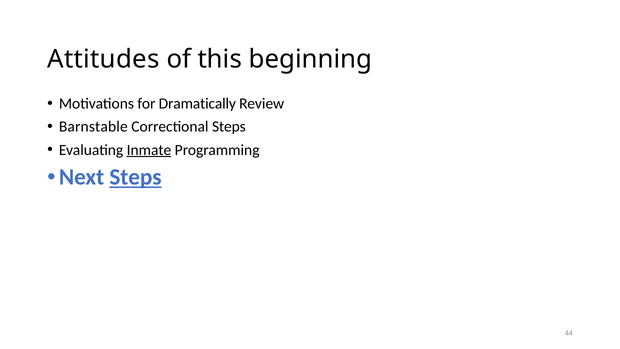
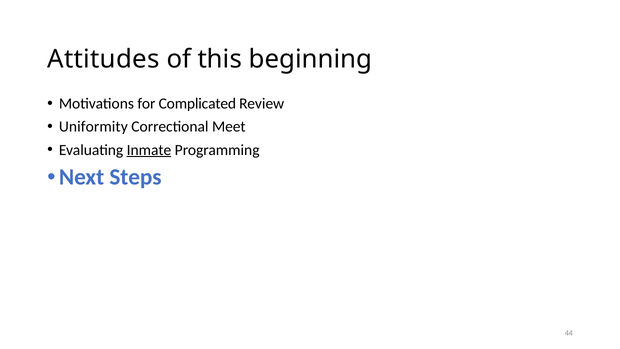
Dramatically: Dramatically -> Complicated
Barnstable: Barnstable -> Uniformity
Correctional Steps: Steps -> Meet
Steps at (136, 177) underline: present -> none
